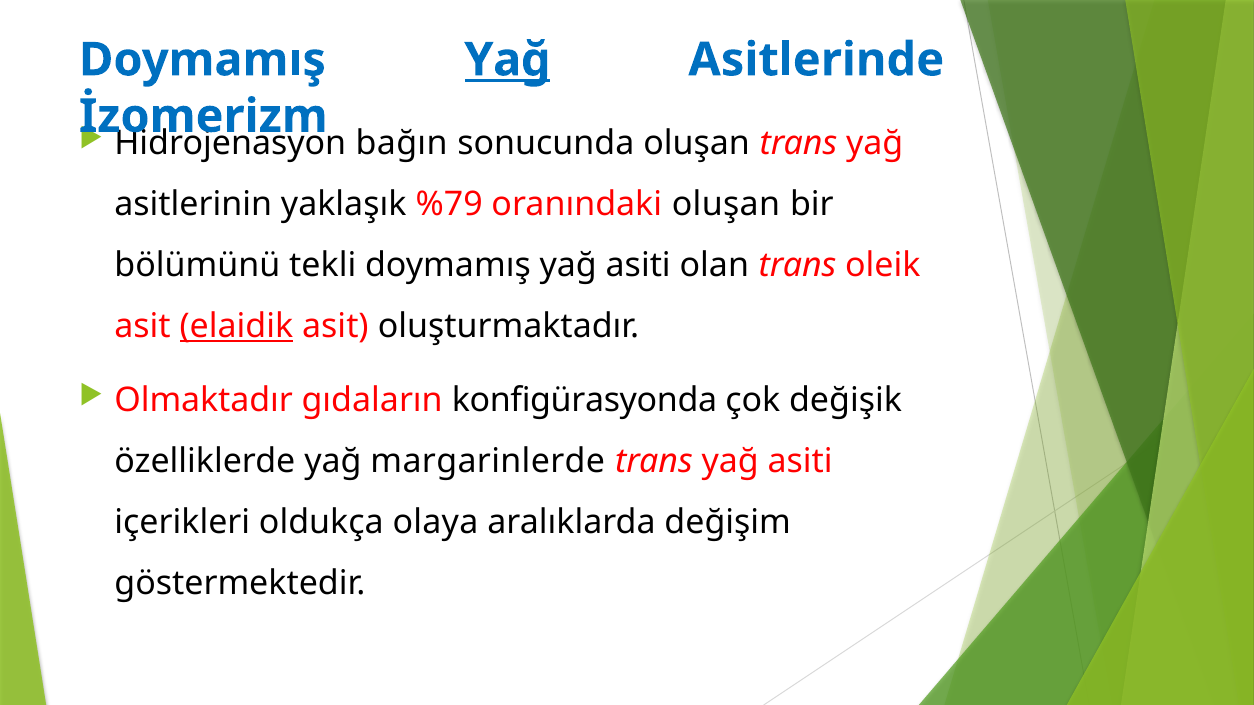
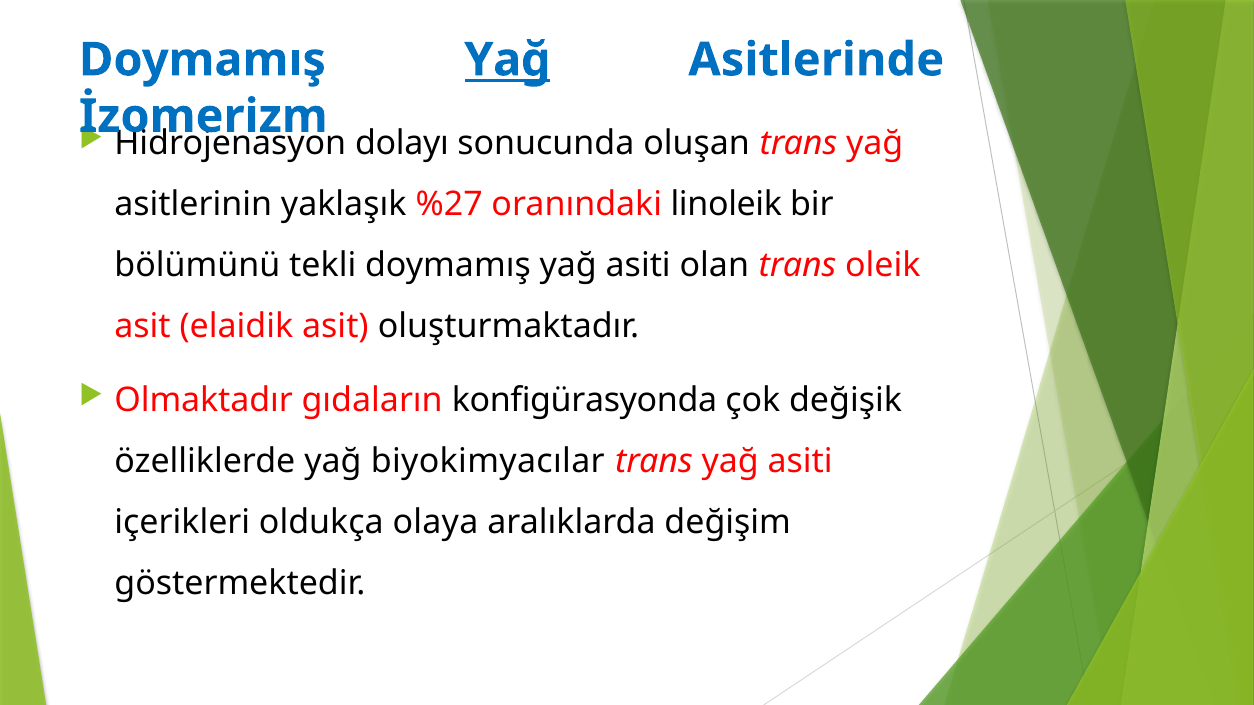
bağın: bağın -> dolayı
%79: %79 -> %27
oranındaki oluşan: oluşan -> linoleik
elaidik underline: present -> none
margarinlerde: margarinlerde -> biyokimyacılar
